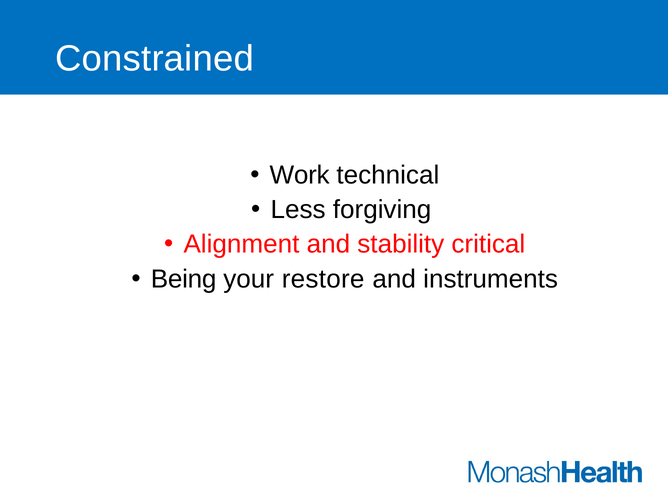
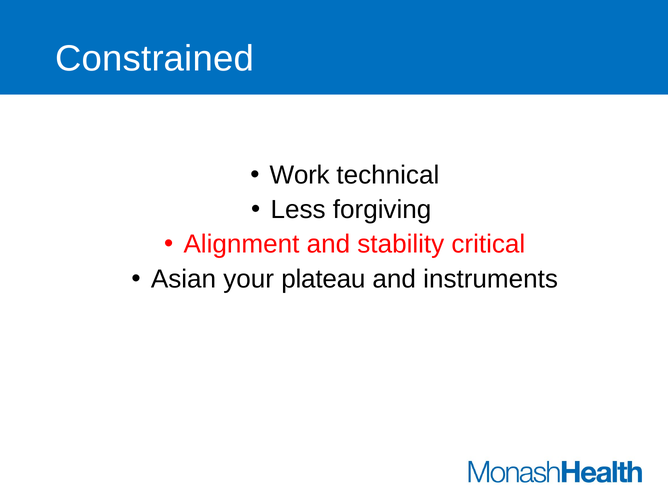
Being: Being -> Asian
restore: restore -> plateau
